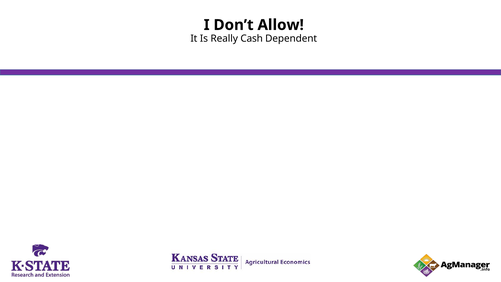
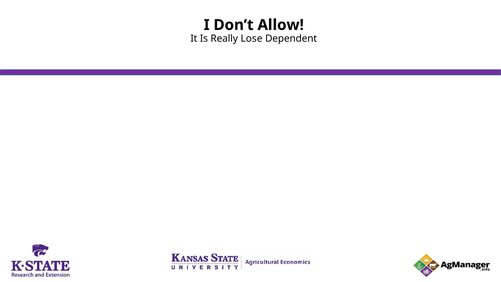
Cash: Cash -> Lose
